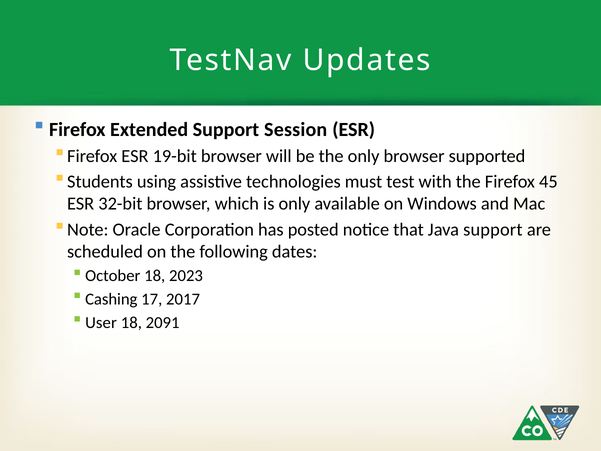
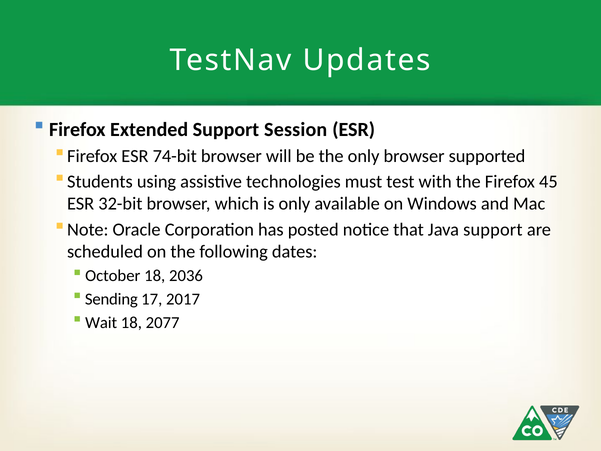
19-bit: 19-bit -> 74-bit
2023: 2023 -> 2036
Cashing: Cashing -> Sending
User: User -> Wait
2091: 2091 -> 2077
